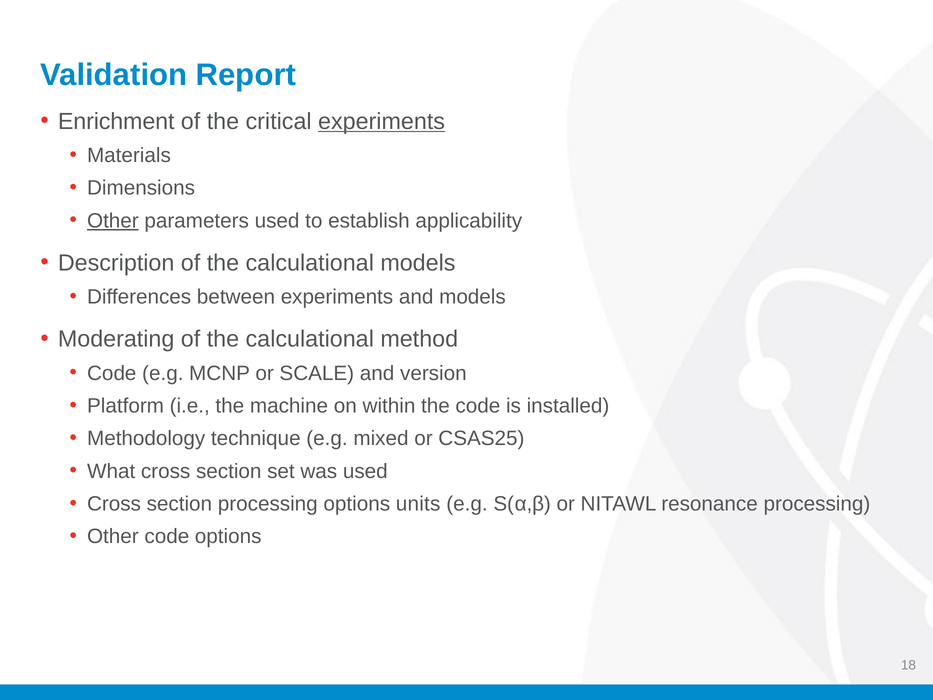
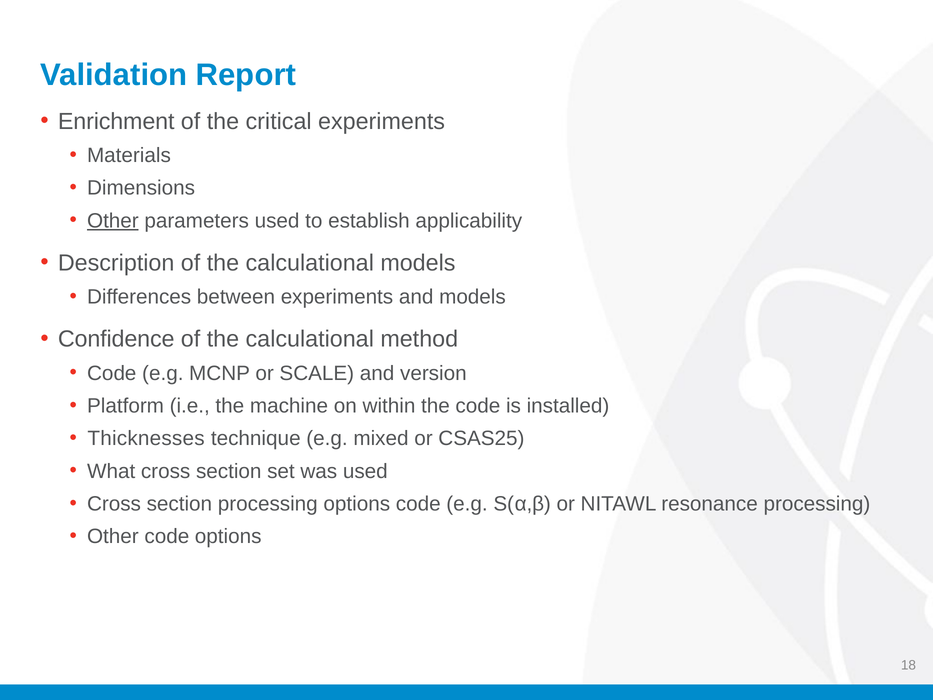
experiments at (382, 121) underline: present -> none
Moderating: Moderating -> Confidence
Methodology: Methodology -> Thicknesses
options units: units -> code
